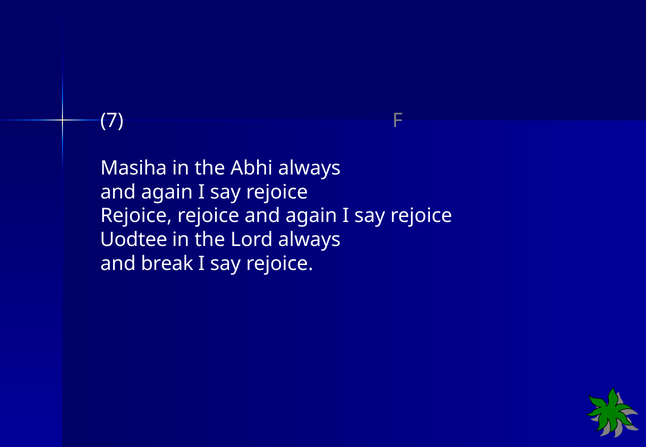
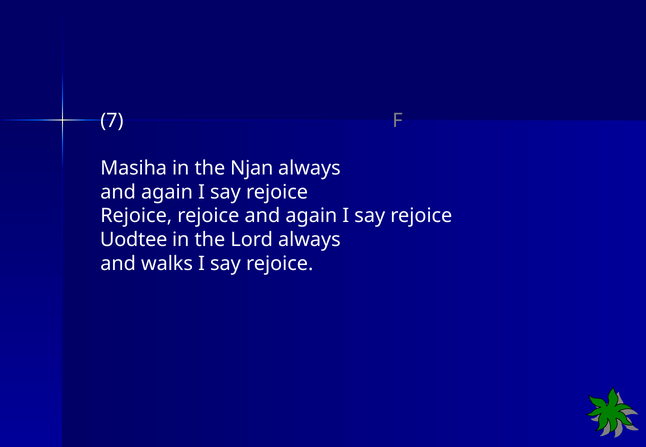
Abhi: Abhi -> Njan
break: break -> walks
